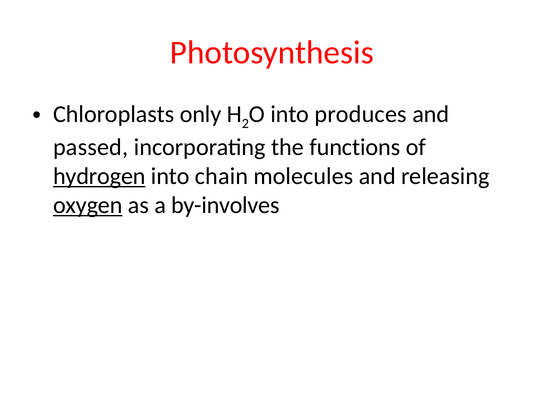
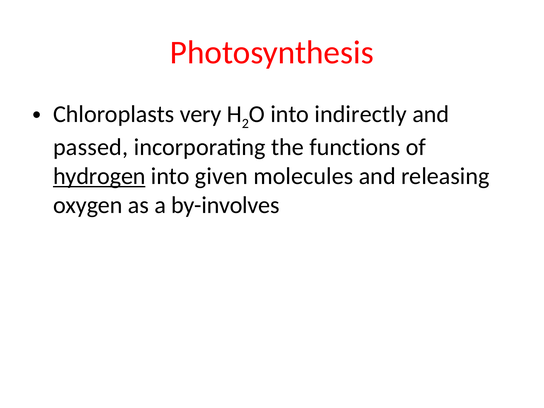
only: only -> very
produces: produces -> indirectly
chain: chain -> given
oxygen underline: present -> none
